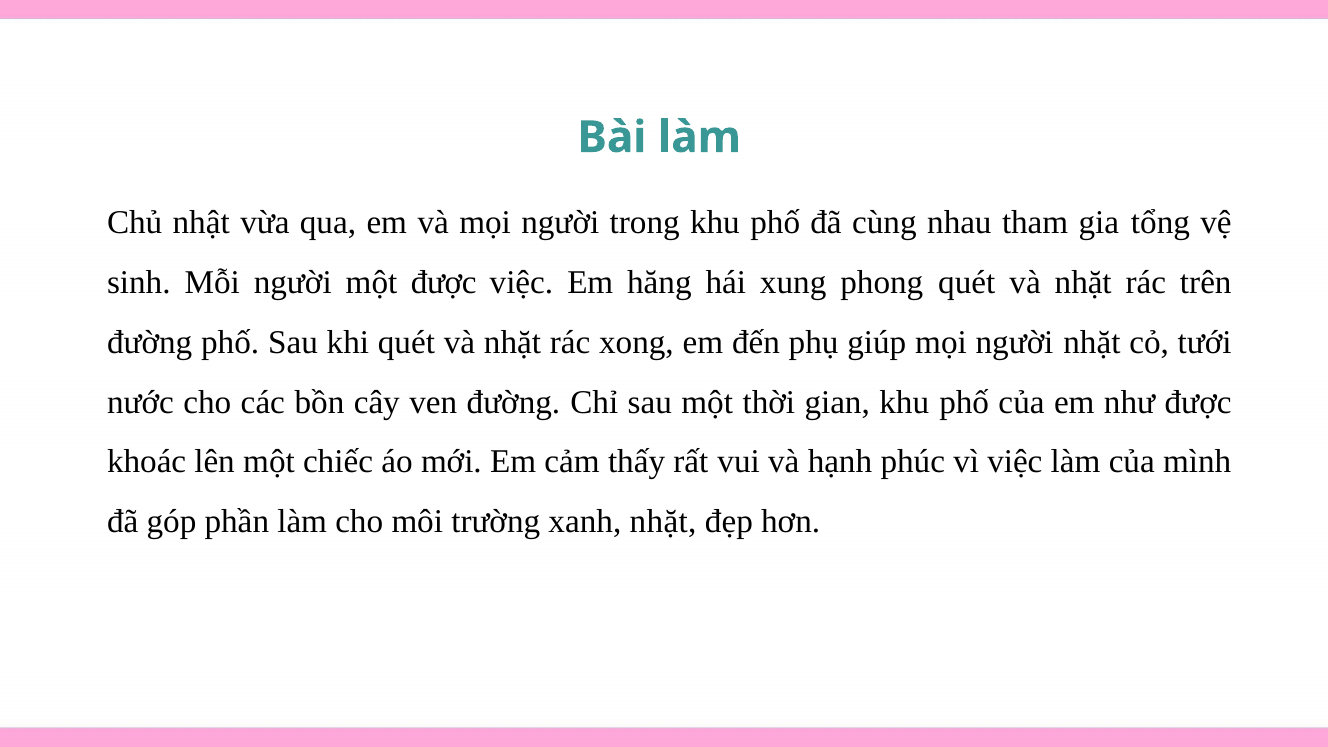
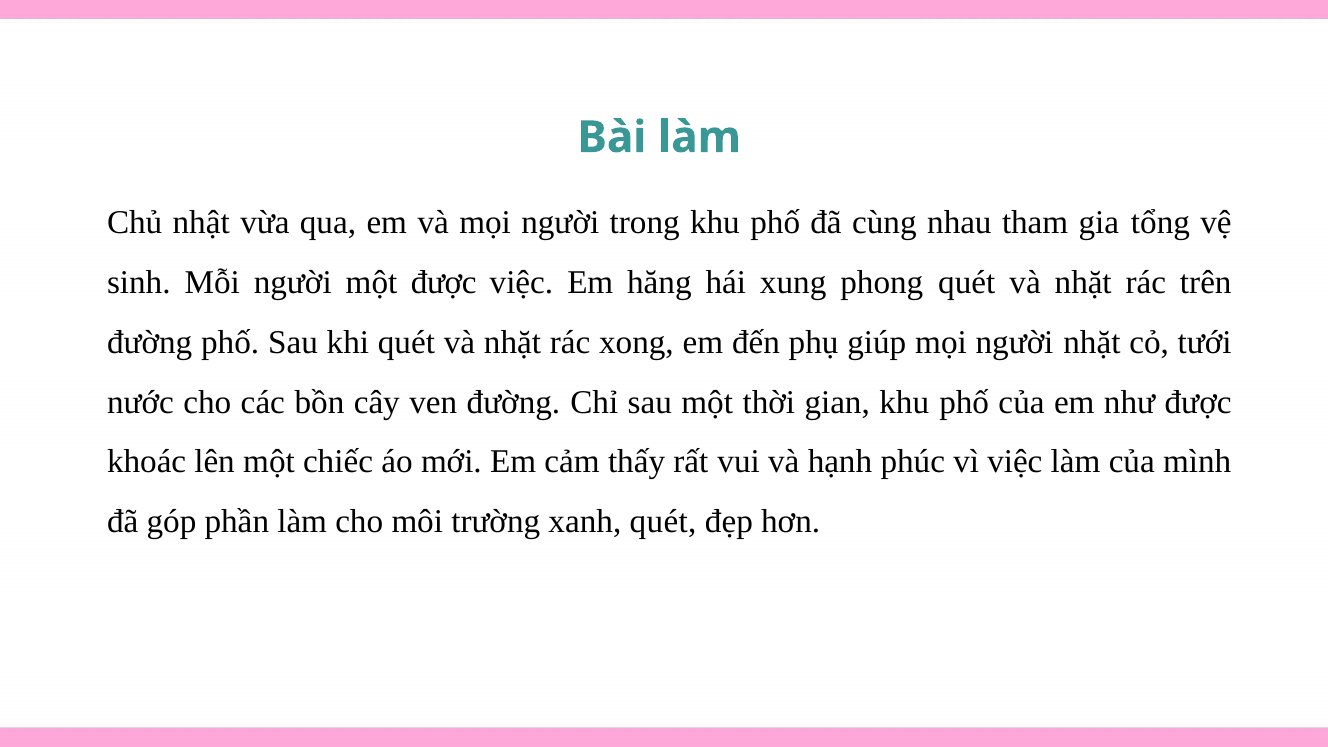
xanh nhặt: nhặt -> quét
